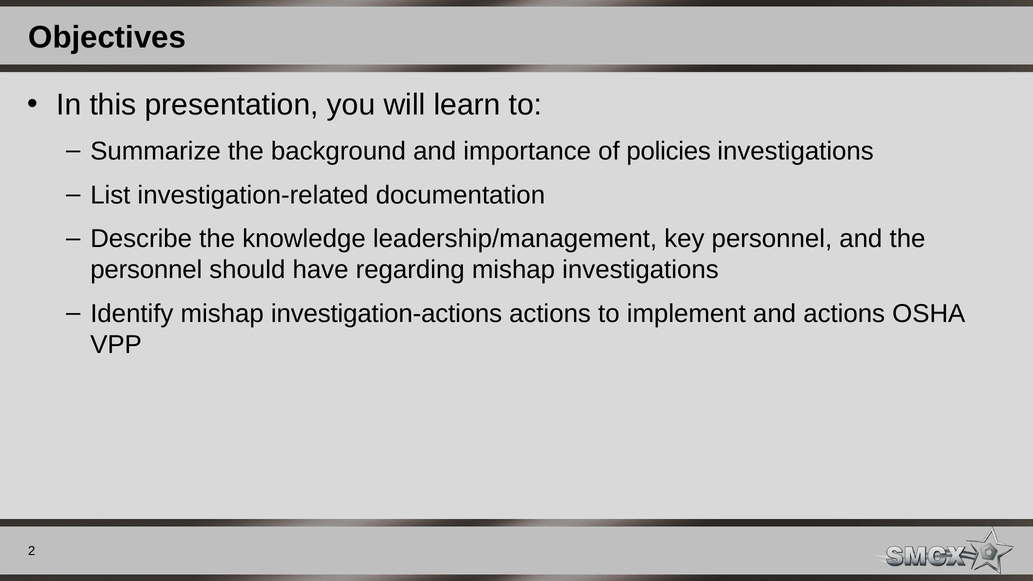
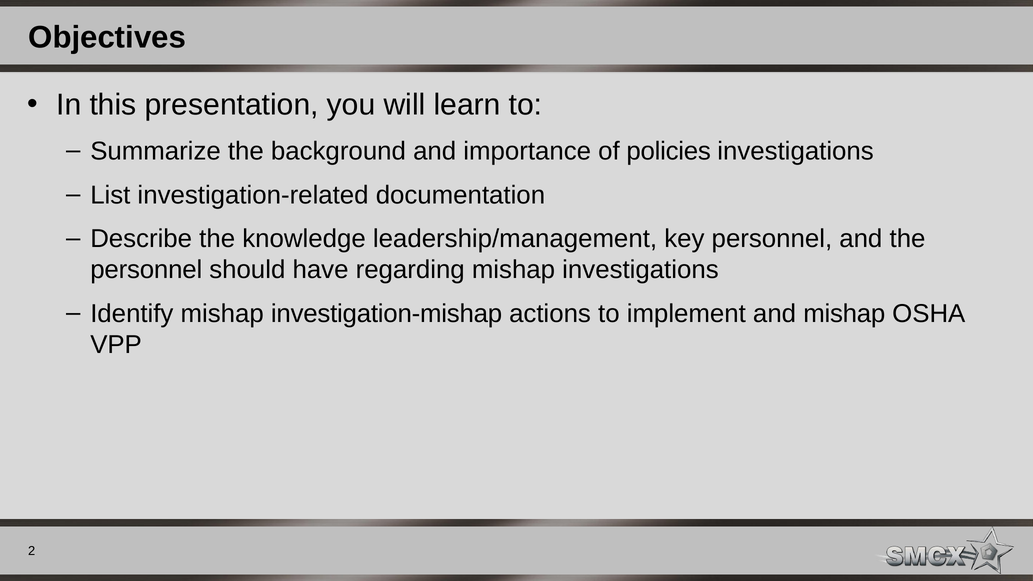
investigation-actions: investigation-actions -> investigation-mishap
and actions: actions -> mishap
